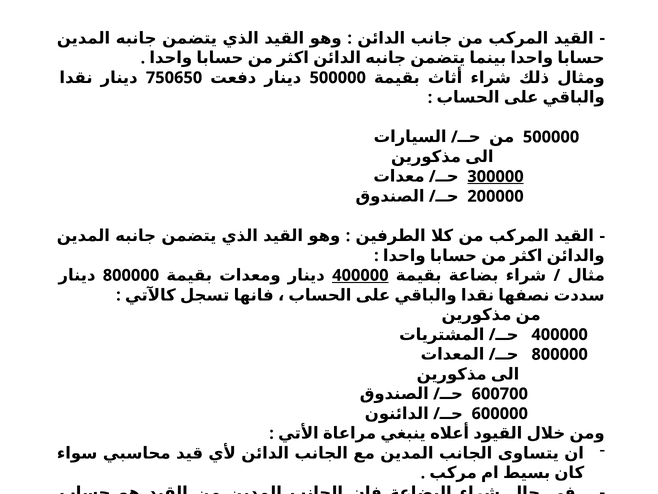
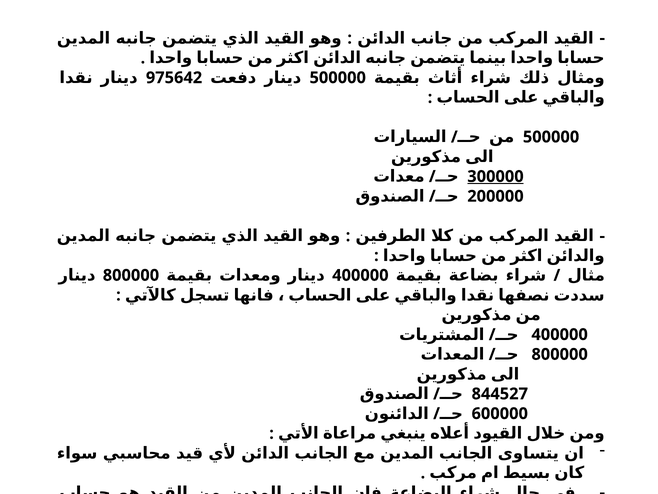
750650: 750650 -> 975642
400000 at (360, 275) underline: present -> none
600700: 600700 -> 844527
